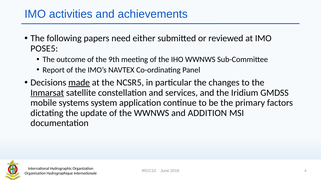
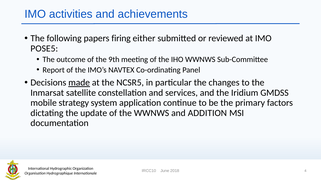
need: need -> firing
Inmarsat underline: present -> none
systems: systems -> strategy
